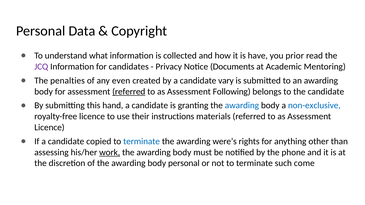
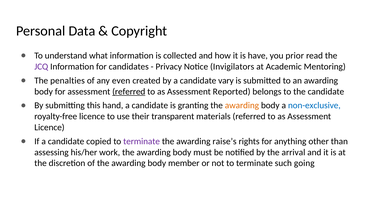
Documents: Documents -> Invigilators
Following: Following -> Reported
awarding at (242, 106) colour: blue -> orange
instructions: instructions -> transparent
terminate at (142, 142) colour: blue -> purple
were’s: were’s -> raise’s
work underline: present -> none
phone: phone -> arrival
body personal: personal -> member
come: come -> going
